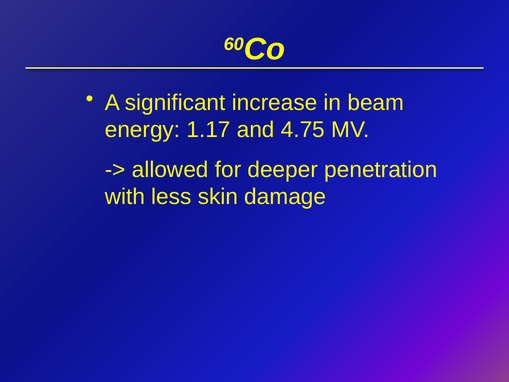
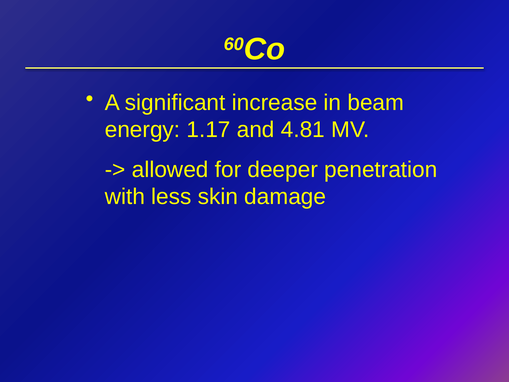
4.75: 4.75 -> 4.81
